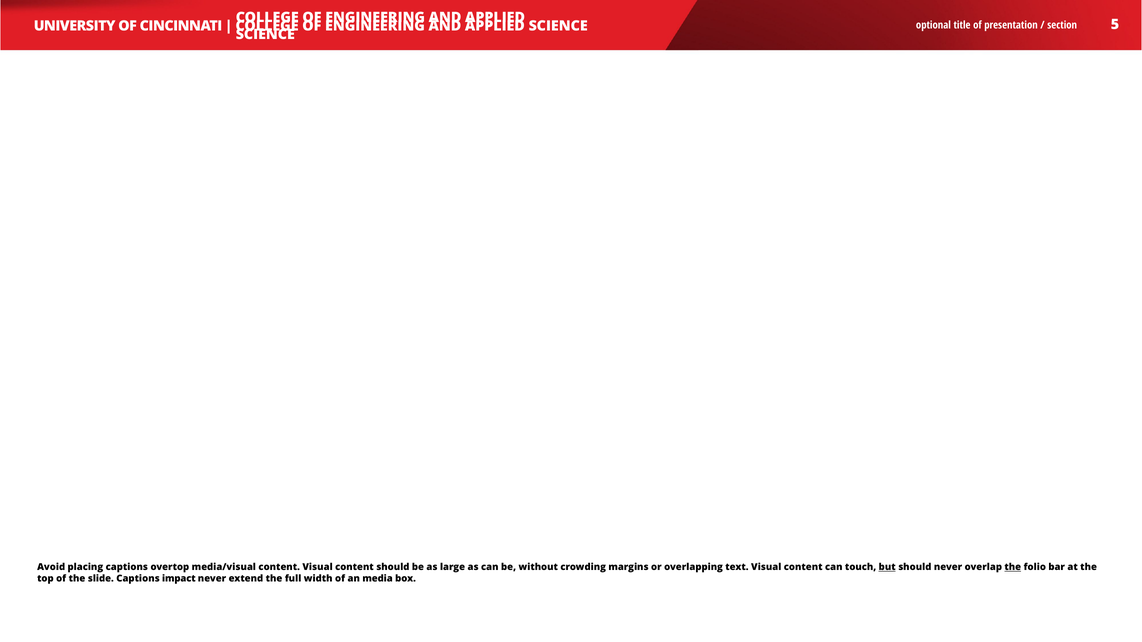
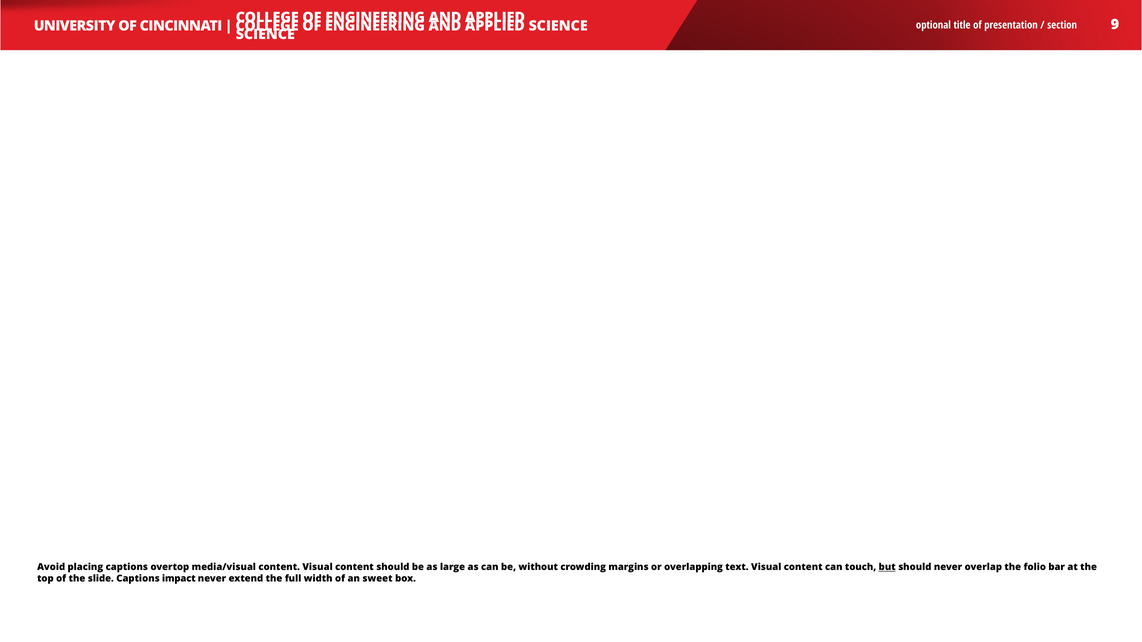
5: 5 -> 9
the at (1013, 567) underline: present -> none
media: media -> sweet
